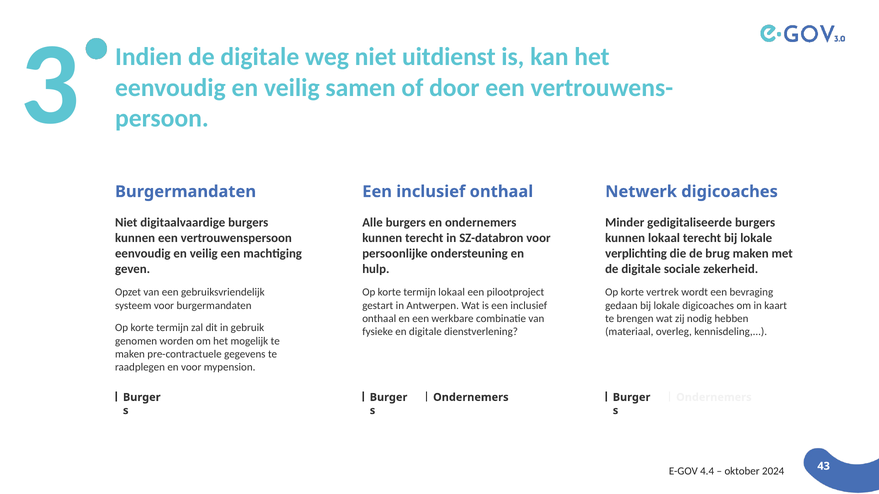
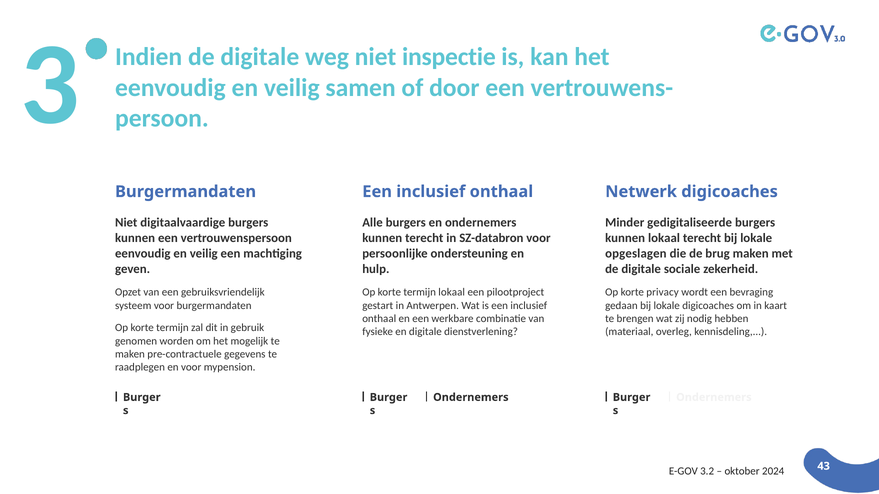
uitdienst: uitdienst -> inspectie
verplichting: verplichting -> opgeslagen
vertrek: vertrek -> privacy
4.4: 4.4 -> 3.2
